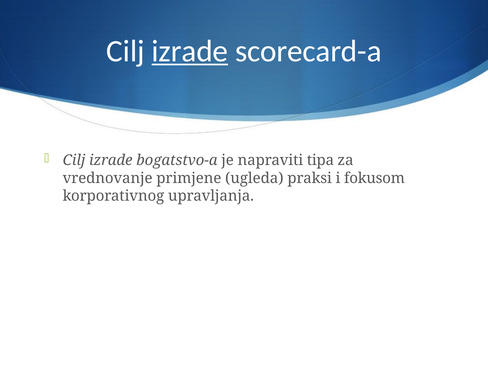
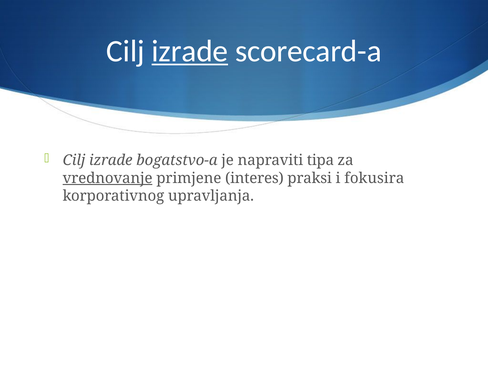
vrednovanje underline: none -> present
ugleda: ugleda -> interes
fokusom: fokusom -> fokusira
